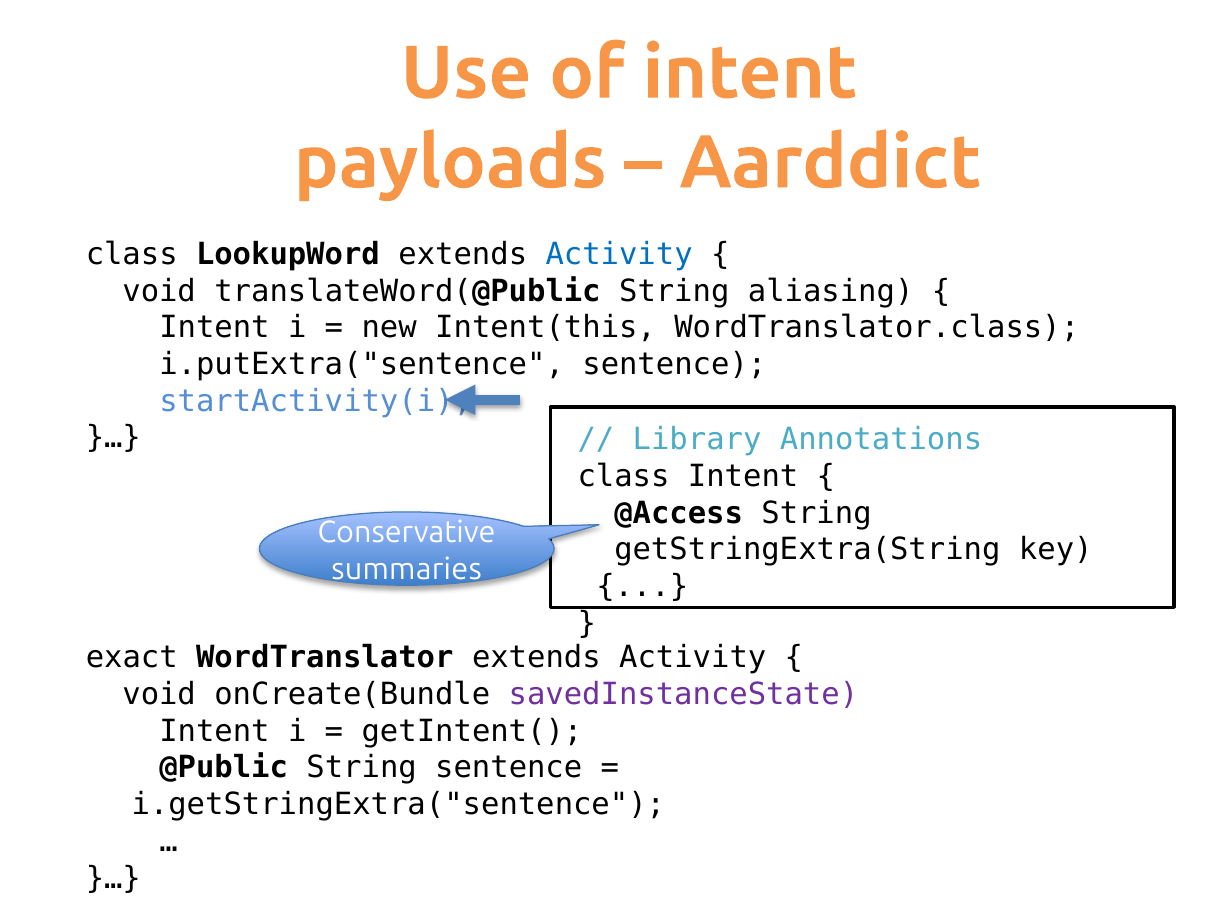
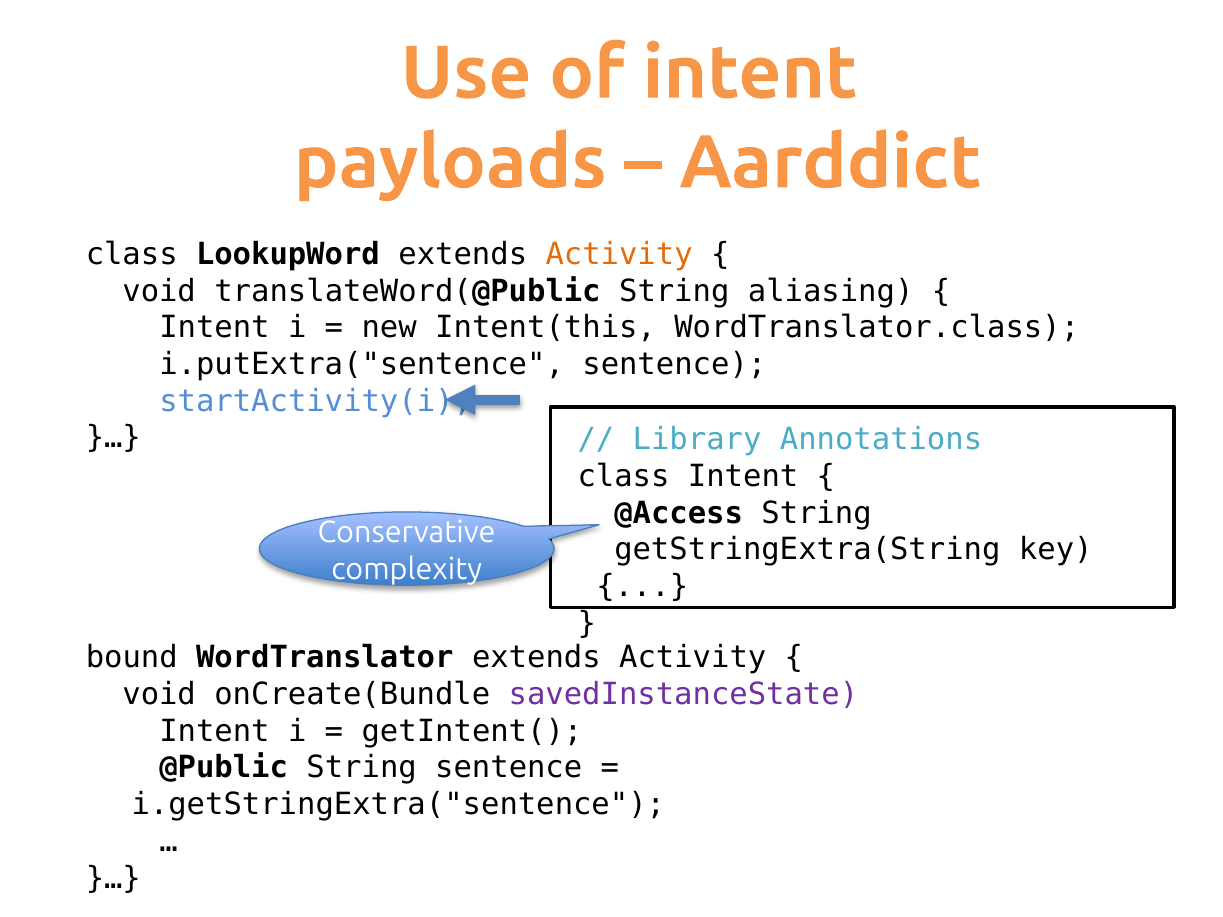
Activity at (619, 254) colour: blue -> orange
summaries: summaries -> complexity
exact: exact -> bound
